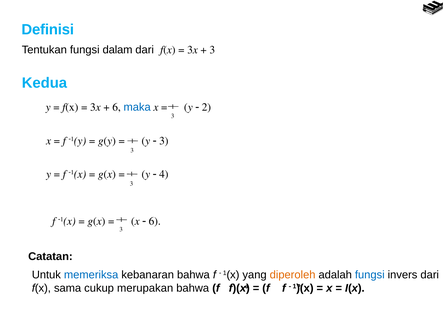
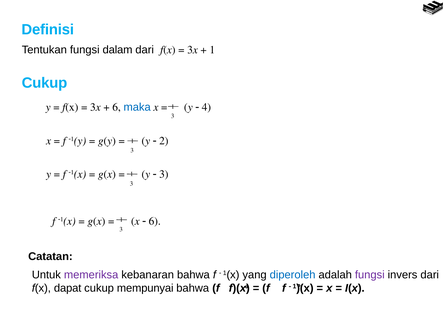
3 at (212, 50): 3 -> 1
Kedua at (44, 83): Kedua -> Cukup
2: 2 -> 4
3 at (164, 141): 3 -> 2
4 at (164, 174): 4 -> 3
memeriksa colour: blue -> purple
diperoleh colour: orange -> blue
fungsi at (370, 275) colour: blue -> purple
sama: sama -> dapat
merupakan: merupakan -> mempunyai
